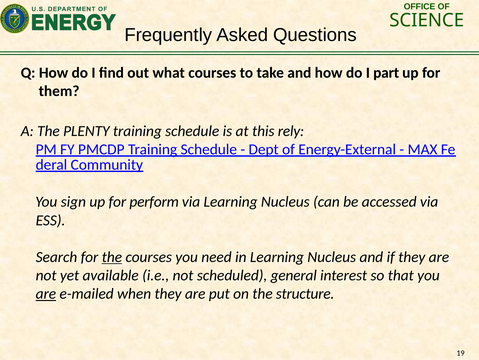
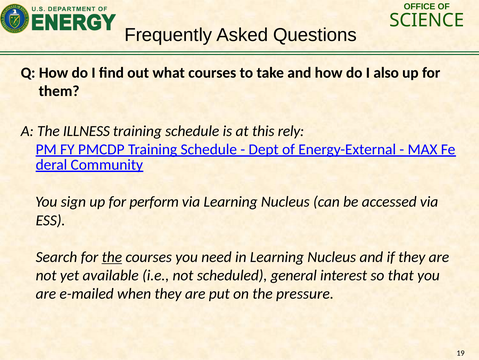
part: part -> also
PLENTY: PLENTY -> ILLNESS
are at (46, 293) underline: present -> none
structure: structure -> pressure
